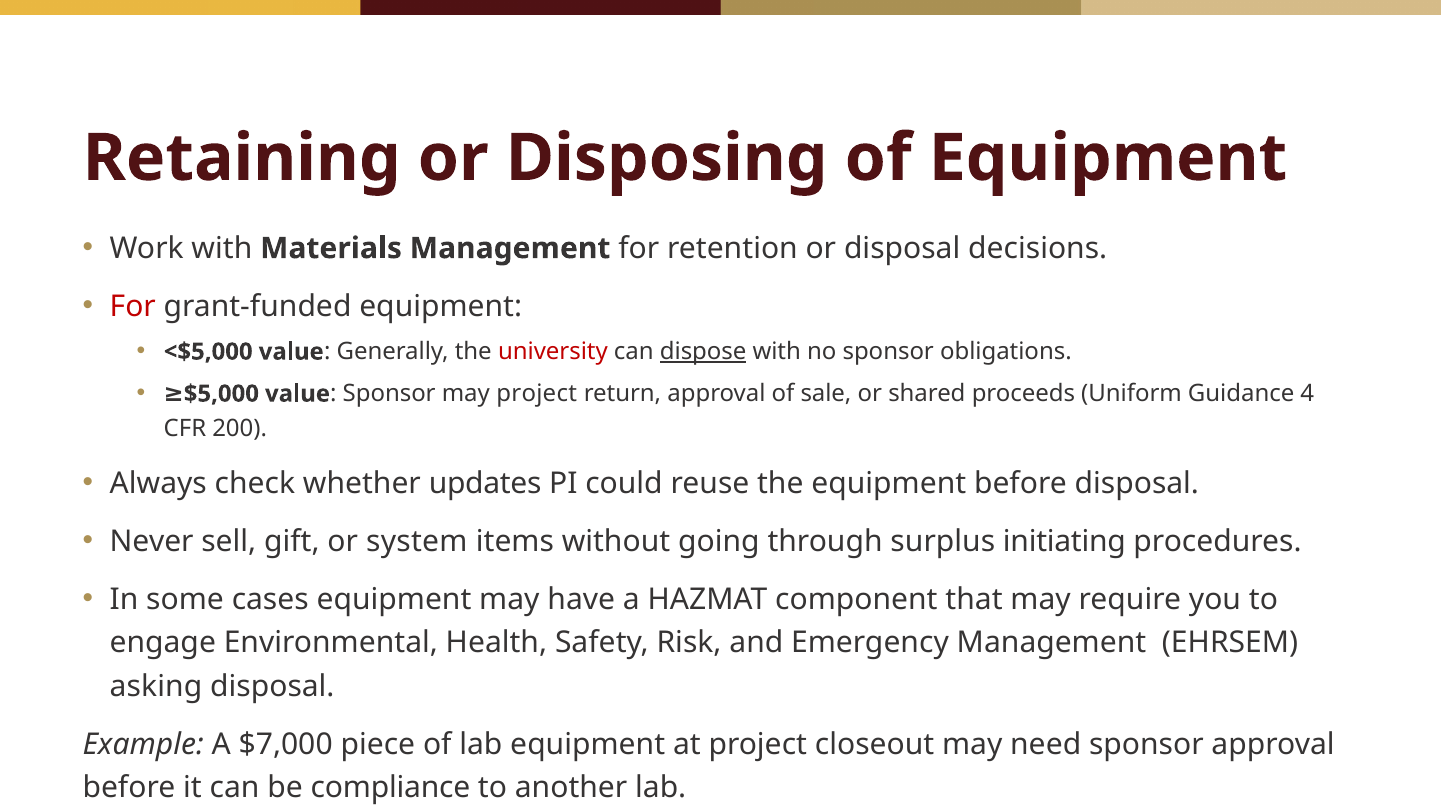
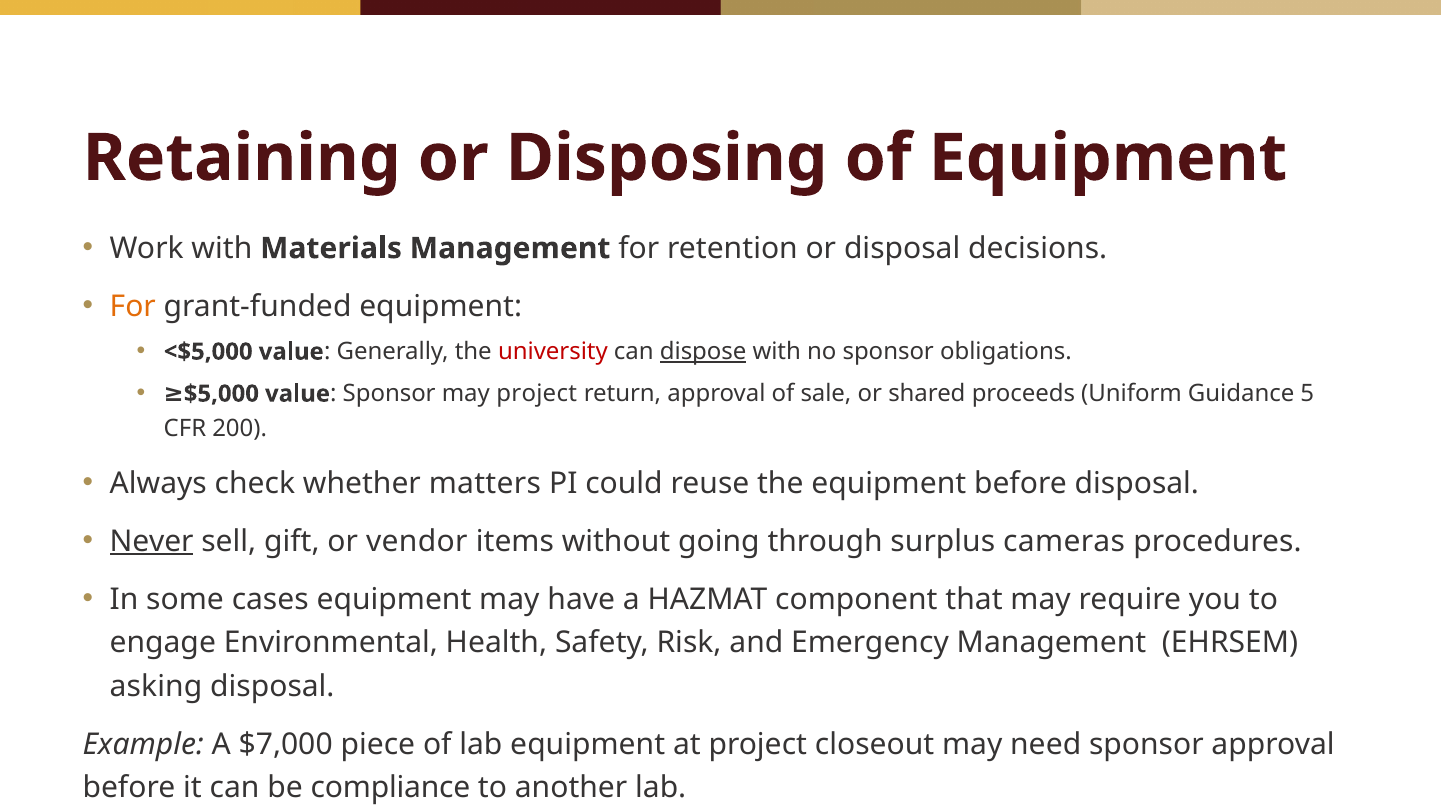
For at (133, 307) colour: red -> orange
4: 4 -> 5
updates: updates -> matters
Never underline: none -> present
system: system -> vendor
initiating: initiating -> cameras
